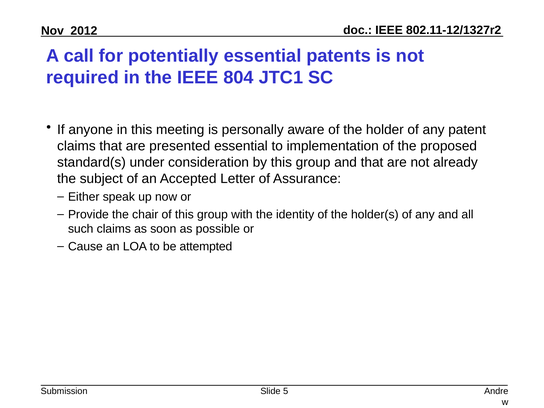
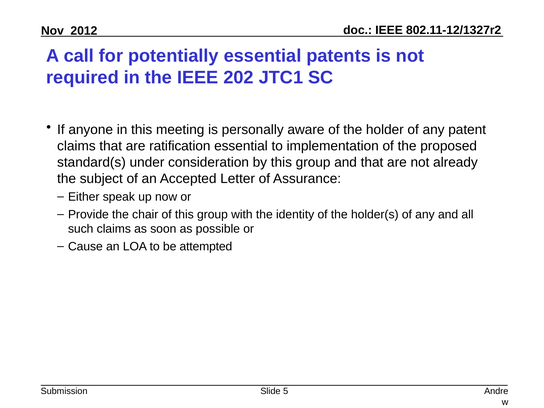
804: 804 -> 202
presented: presented -> ratification
